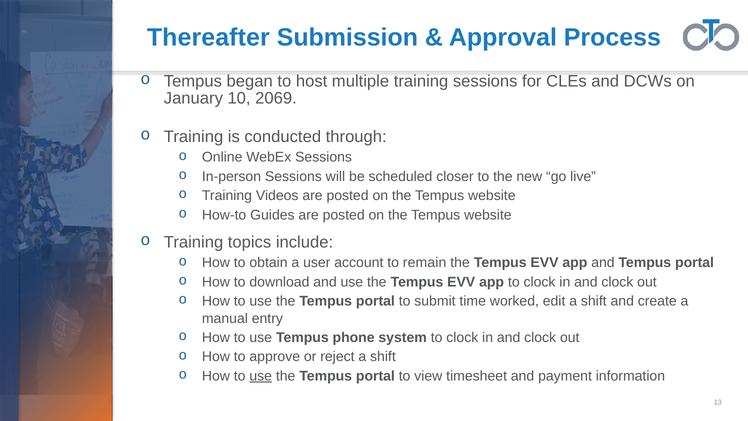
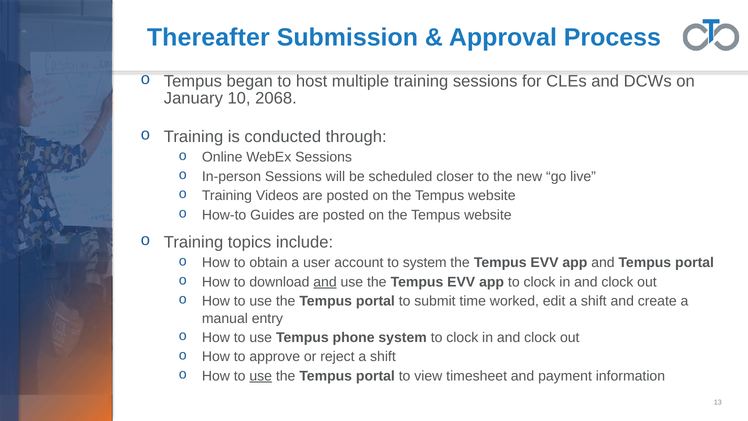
2069: 2069 -> 2068
to remain: remain -> system
and at (325, 282) underline: none -> present
